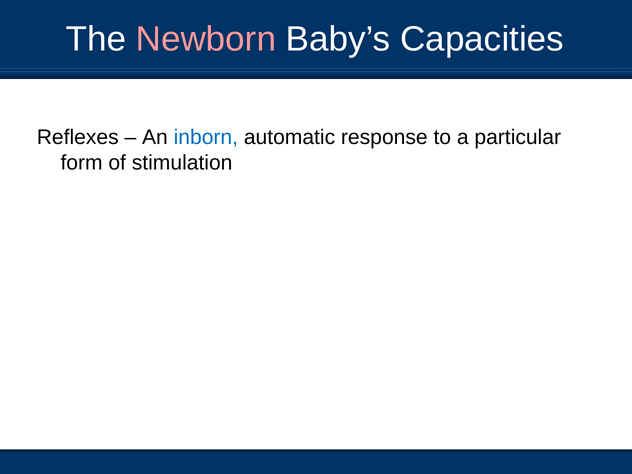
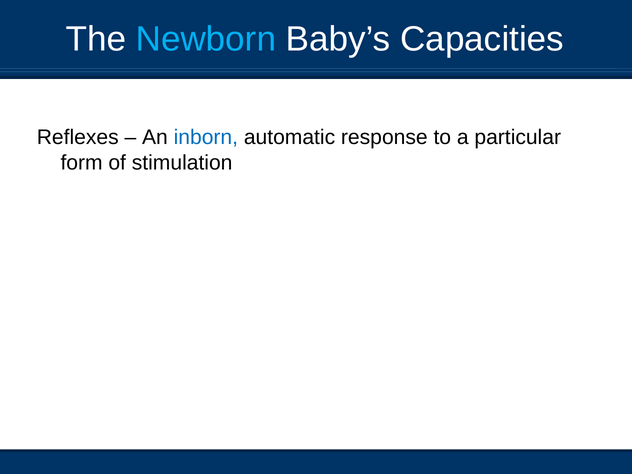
Newborn colour: pink -> light blue
